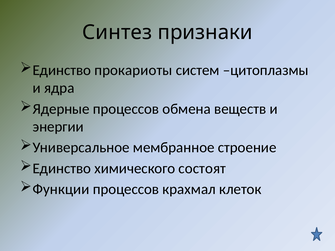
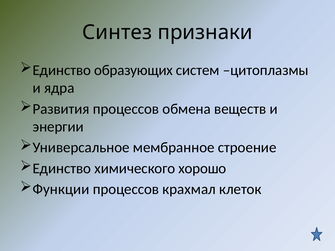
прокариоты: прокариоты -> образующих
Ядерные: Ядерные -> Развития
состоят: состоят -> хорошо
